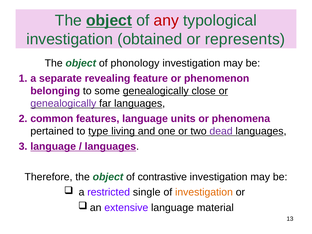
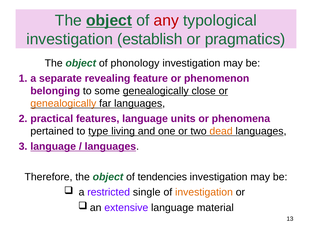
obtained: obtained -> establish
represents: represents -> pragmatics
genealogically at (63, 103) colour: purple -> orange
common: common -> practical
dead colour: purple -> orange
contrastive: contrastive -> tendencies
